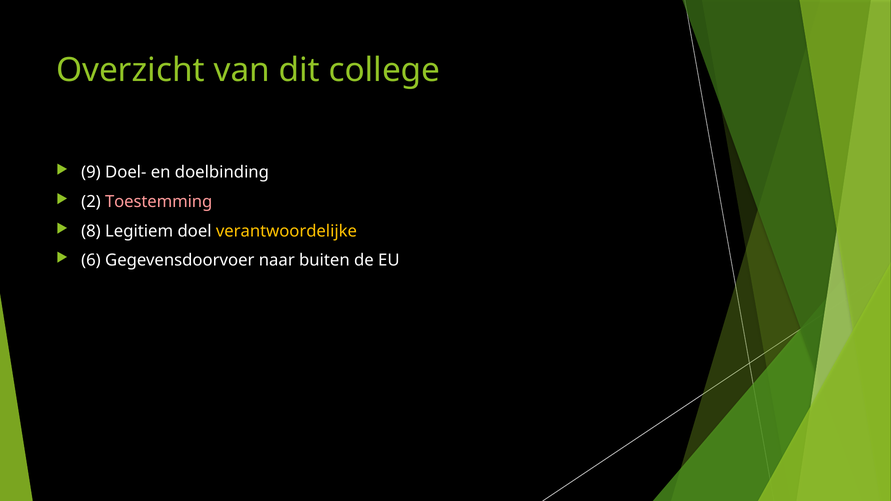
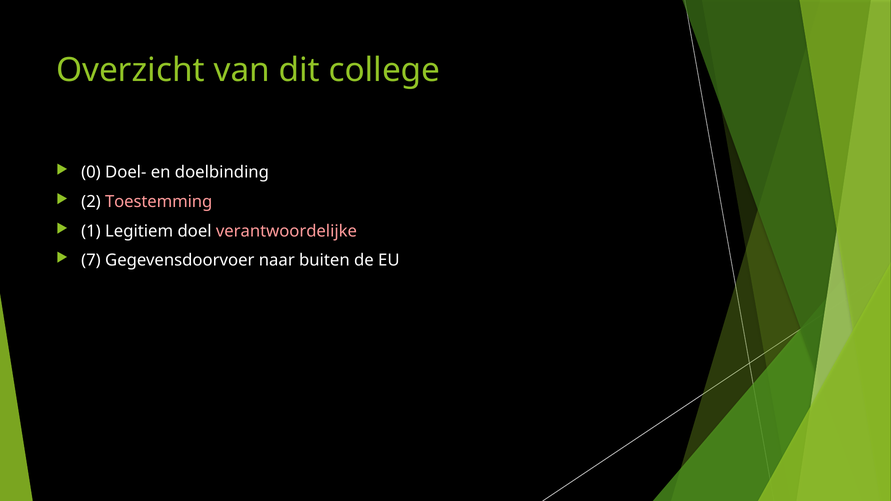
9: 9 -> 0
8: 8 -> 1
verantwoordelijke colour: yellow -> pink
6: 6 -> 7
